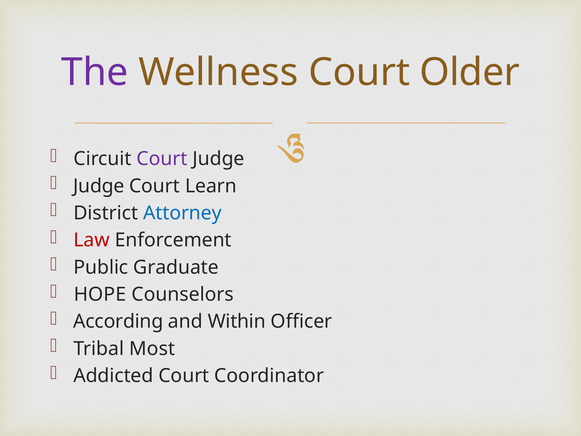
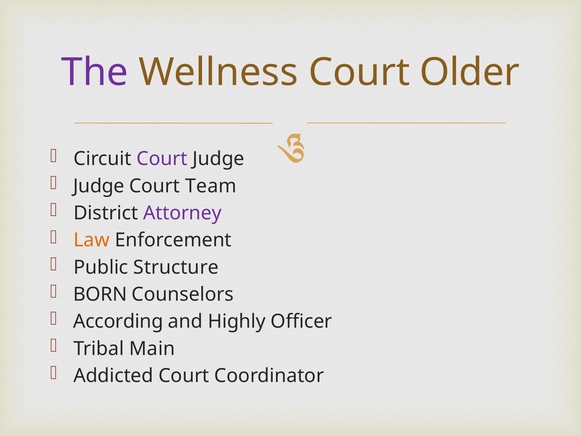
Learn: Learn -> Team
Attorney colour: blue -> purple
Law colour: red -> orange
Graduate: Graduate -> Structure
HOPE: HOPE -> BORN
Within: Within -> Highly
Most: Most -> Main
